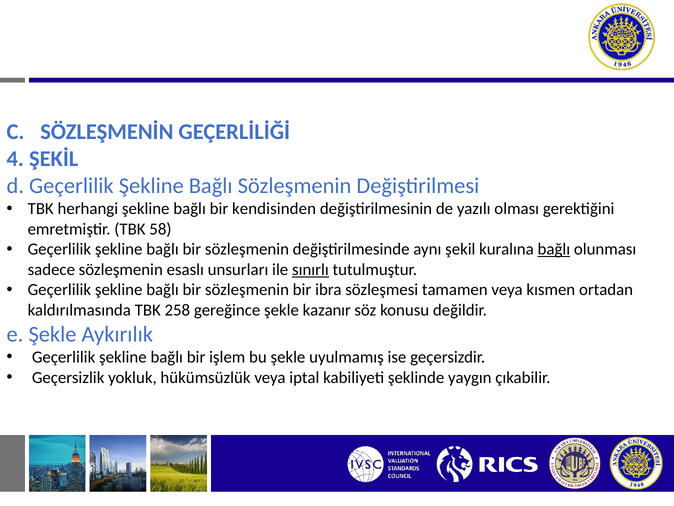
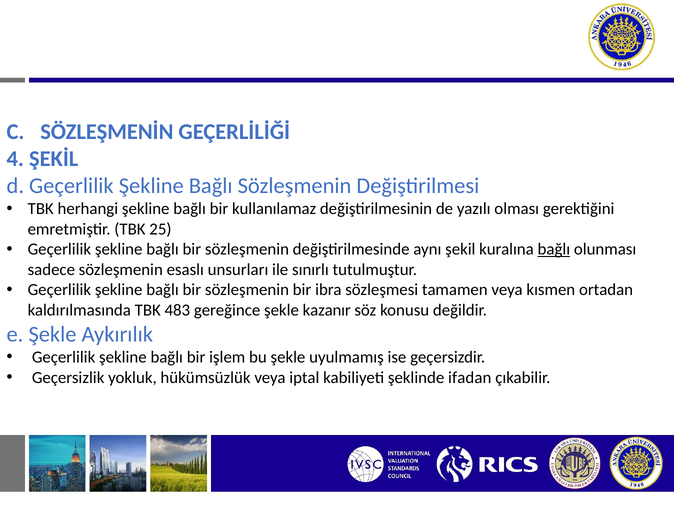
kendisinden: kendisinden -> kullanılamaz
58: 58 -> 25
sınırlı underline: present -> none
258: 258 -> 483
yaygın: yaygın -> ifadan
